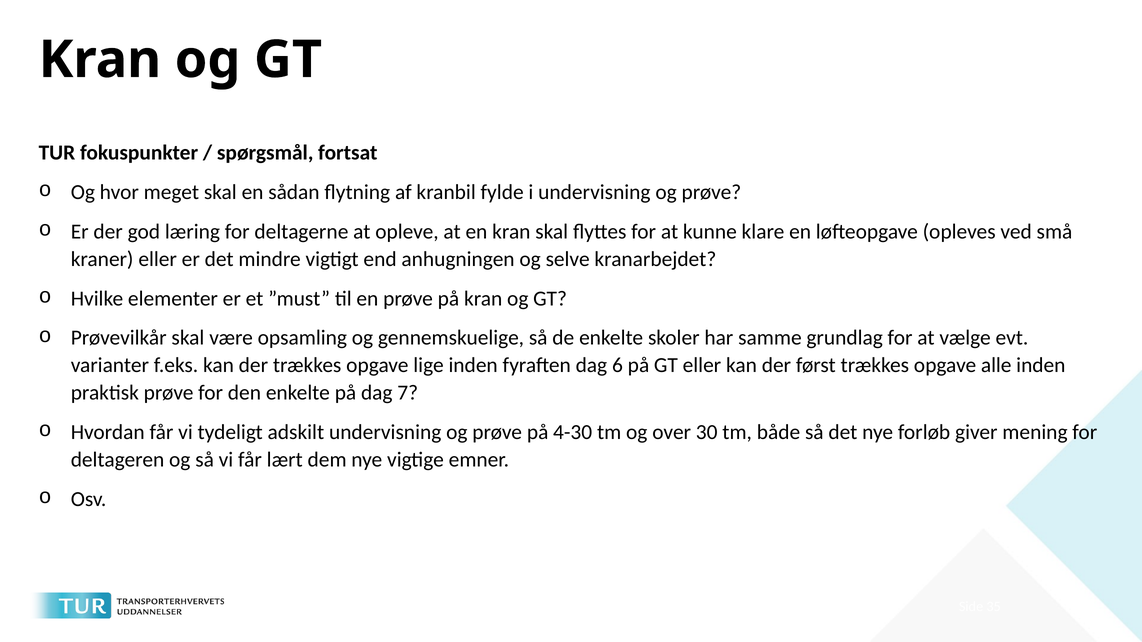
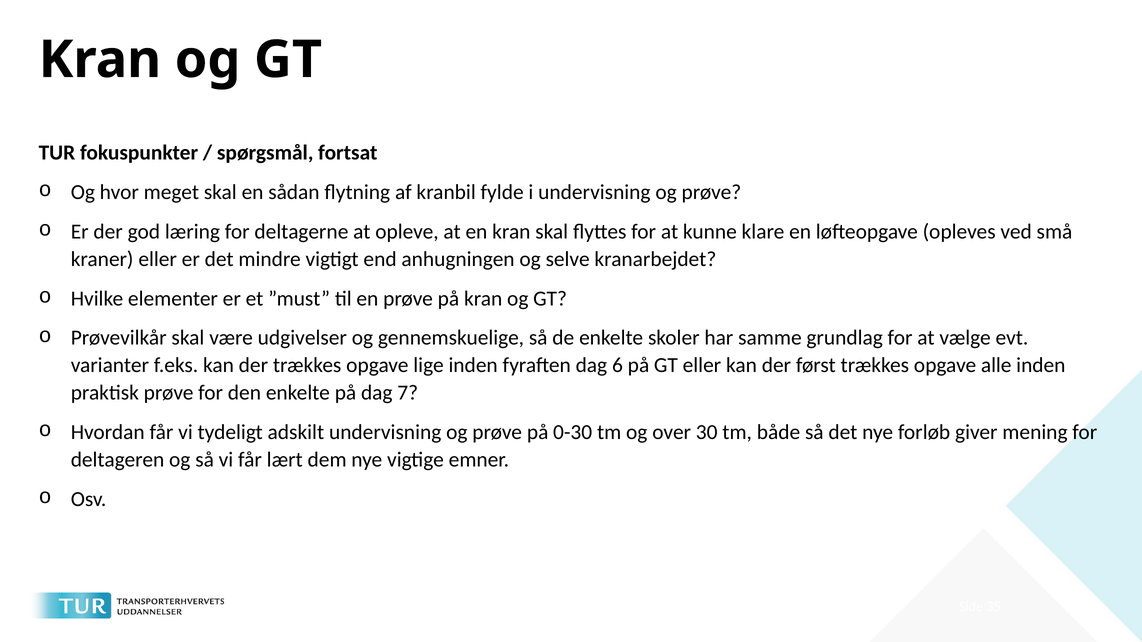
opsamling: opsamling -> udgivelser
4-30: 4-30 -> 0-30
